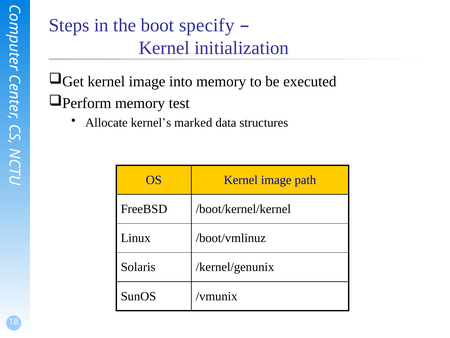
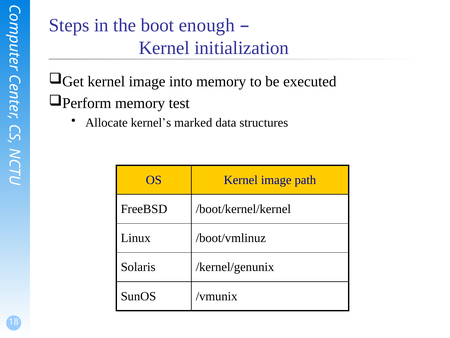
specify: specify -> enough
